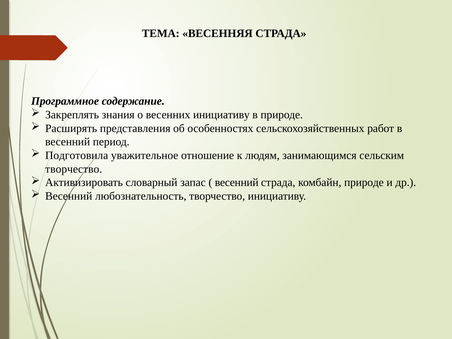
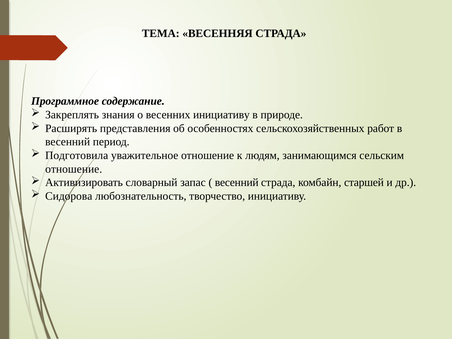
творчество at (74, 169): творчество -> отношение
комбайн природе: природе -> старшей
Весенний at (69, 196): Весенний -> Сидорова
